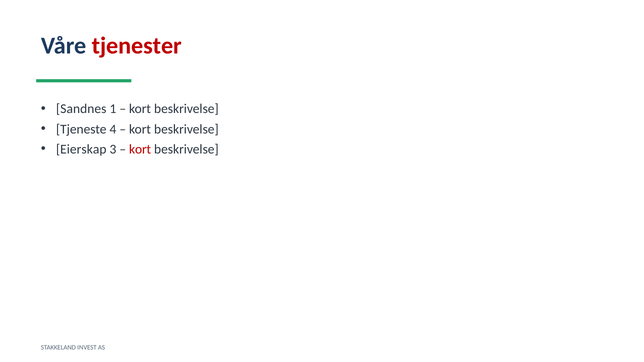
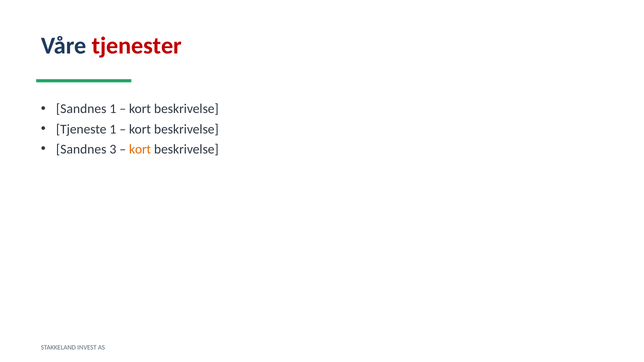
Tjeneste 4: 4 -> 1
Eierskap at (81, 149): Eierskap -> Sandnes
kort at (140, 149) colour: red -> orange
